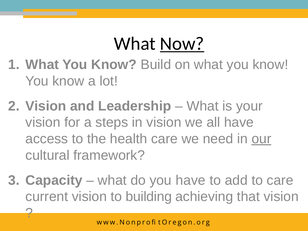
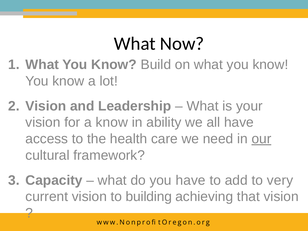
Now underline: present -> none
a steps: steps -> know
in vision: vision -> ability
to care: care -> very
